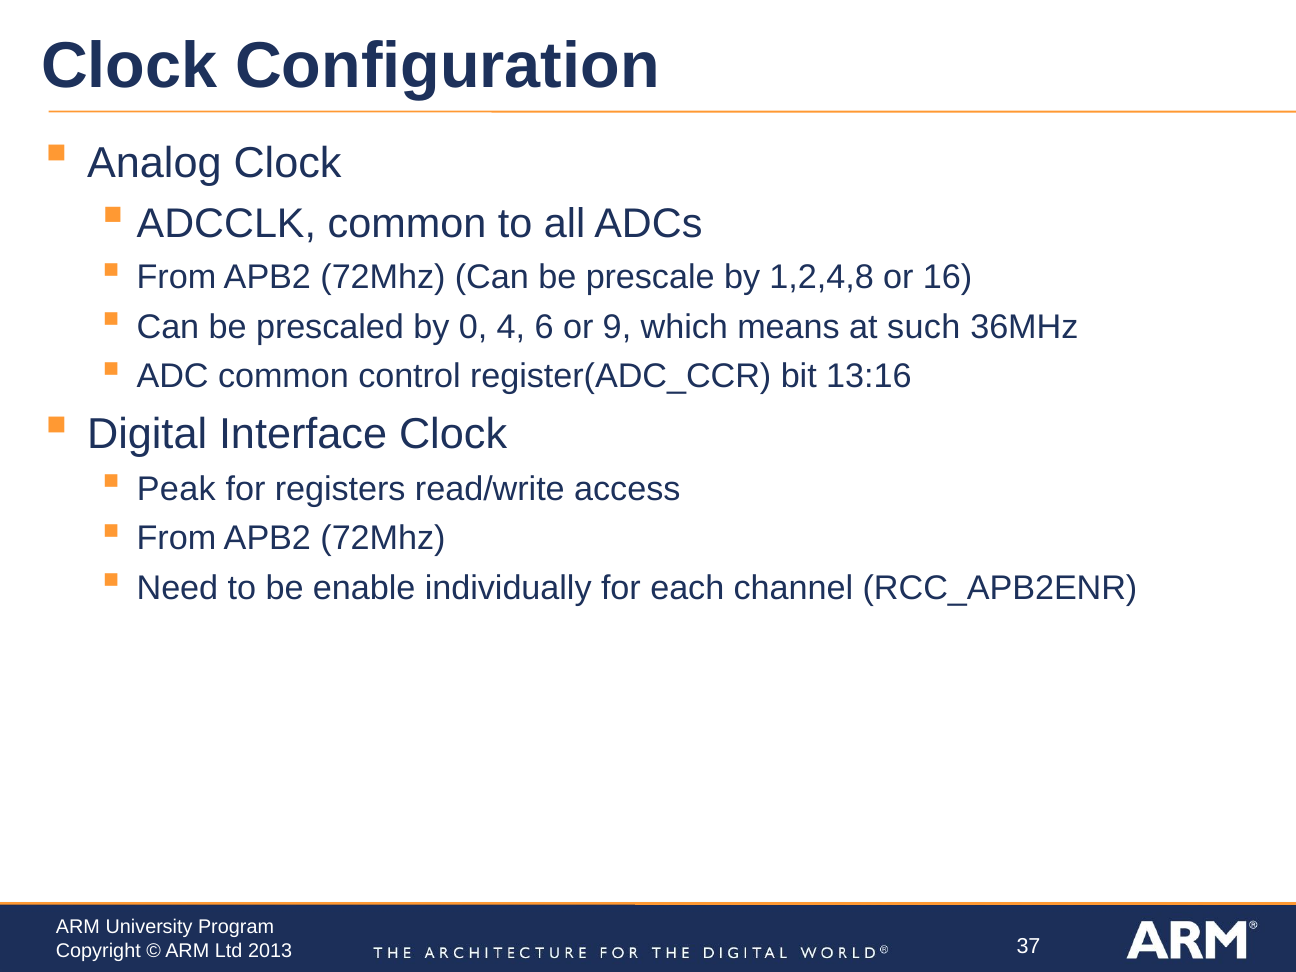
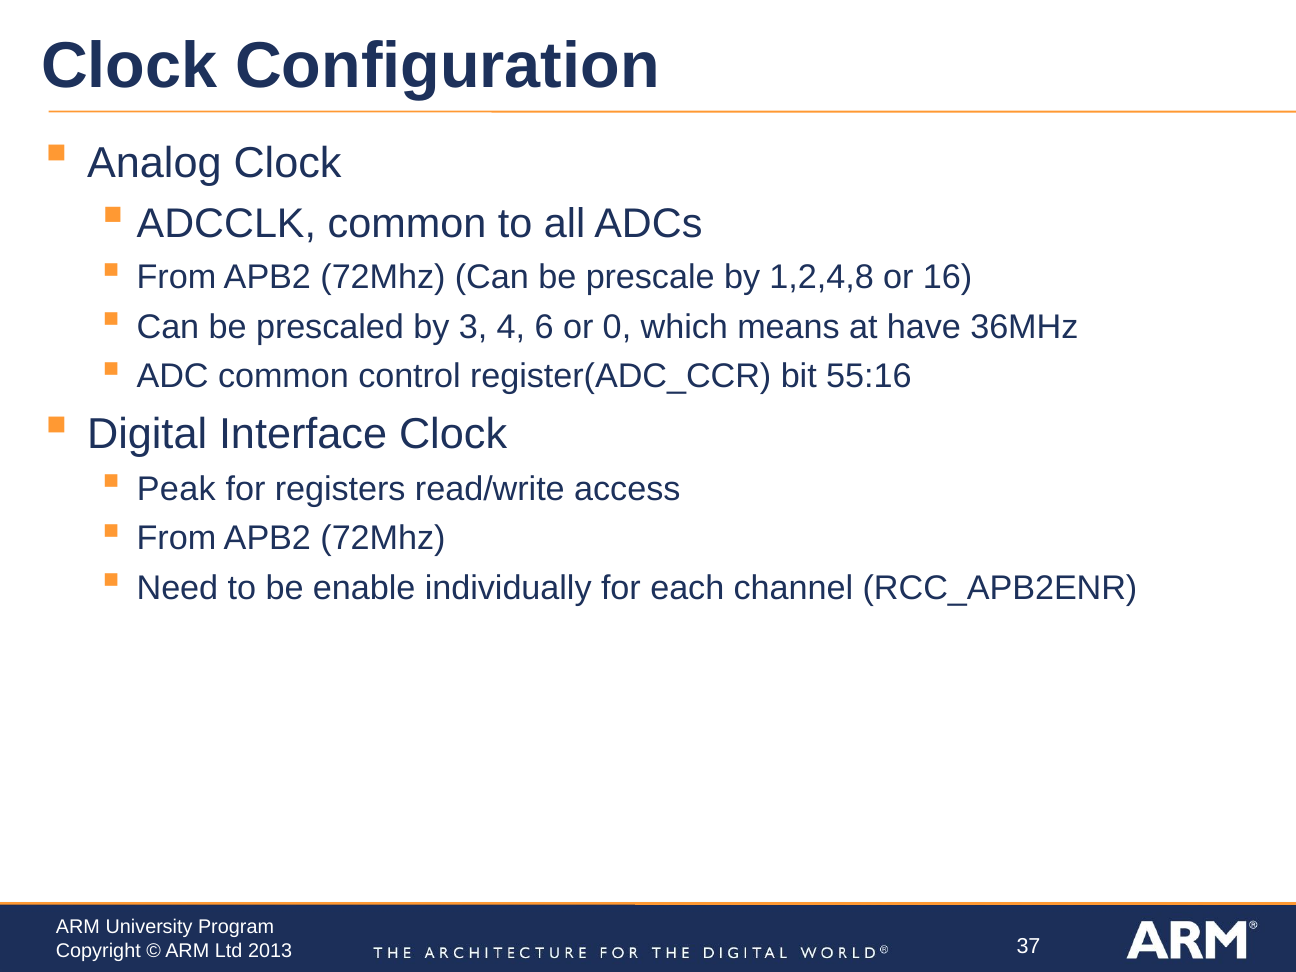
0: 0 -> 3
9: 9 -> 0
such: such -> have
13:16: 13:16 -> 55:16
